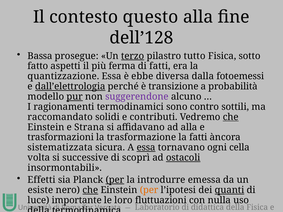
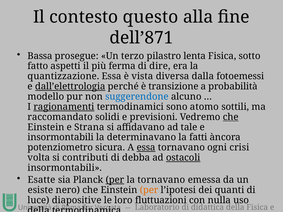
dell’128: dell’128 -> dell’871
terzo underline: present -> none
tutto: tutto -> lenta
di fatti: fatti -> dire
ebbe: ebbe -> vista
pur underline: present -> none
suggerendone colour: purple -> blue
ragionamenti underline: none -> present
contro: contro -> atomo
contributi: contributi -> previsioni
ad alla: alla -> tale
trasformazioni at (61, 137): trasformazioni -> insormontabili
trasformazione: trasformazione -> determinavano
sistematizzata: sistematizzata -> potenziometro
cella: cella -> crisi
successive: successive -> contributi
scoprì: scoprì -> debba
Effetti: Effetti -> Esatte
la introdurre: introdurre -> tornavano
che at (90, 190) underline: present -> none
quanti underline: present -> none
importante: importante -> diapositive
